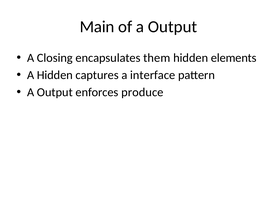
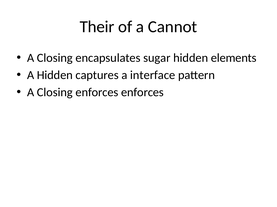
Main: Main -> Their
of a Output: Output -> Cannot
them: them -> sugar
Output at (55, 93): Output -> Closing
enforces produce: produce -> enforces
